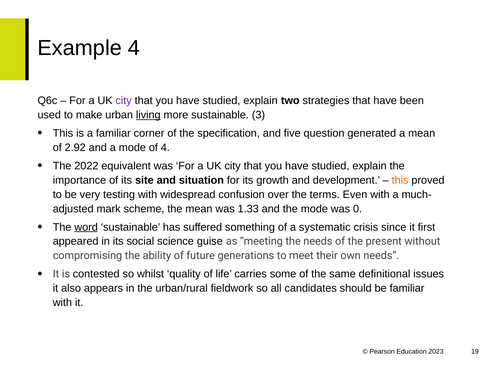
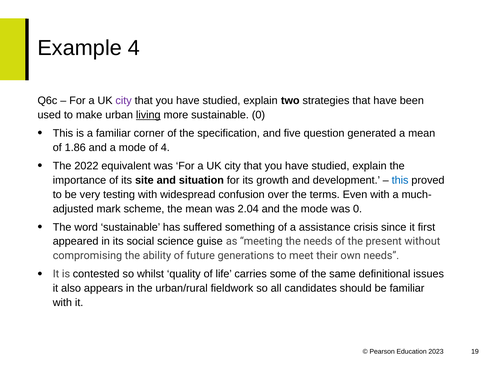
sustainable 3: 3 -> 0
2.92: 2.92 -> 1.86
this at (400, 180) colour: orange -> blue
1.33: 1.33 -> 2.04
word underline: present -> none
systematic: systematic -> assistance
